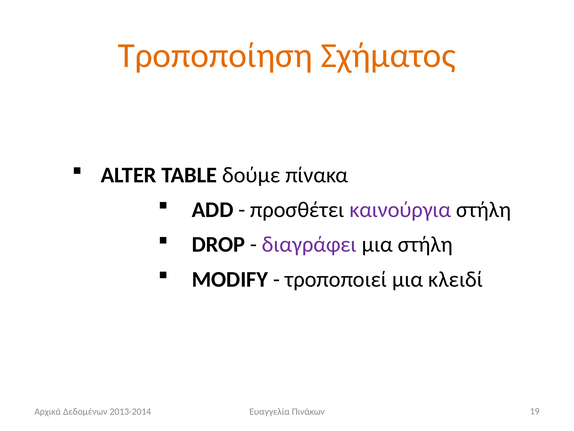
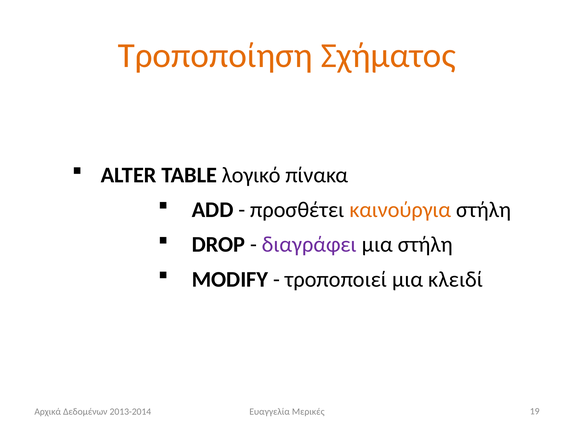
δούμε: δούμε -> λογικό
καινούργια colour: purple -> orange
Πινάκων: Πινάκων -> Μερικές
